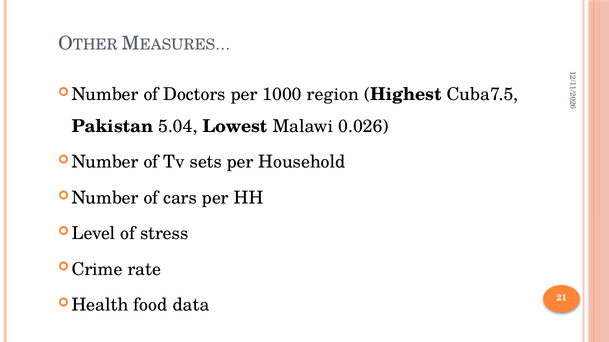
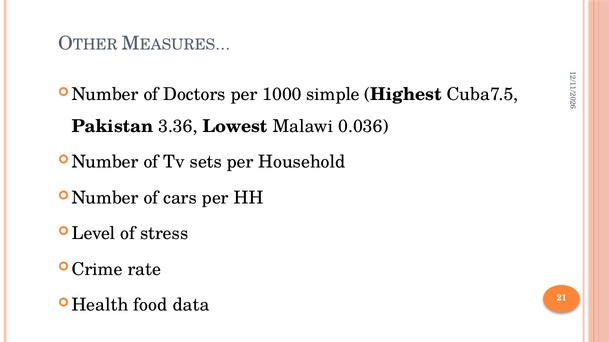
region: region -> simple
5.04: 5.04 -> 3.36
0.026: 0.026 -> 0.036
